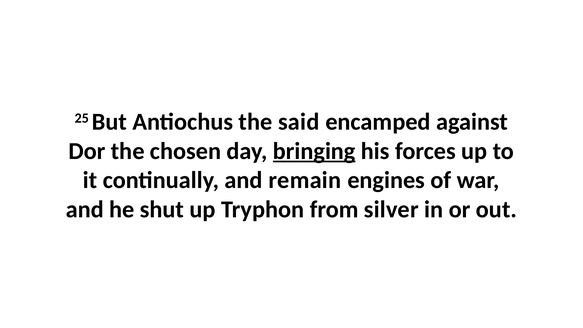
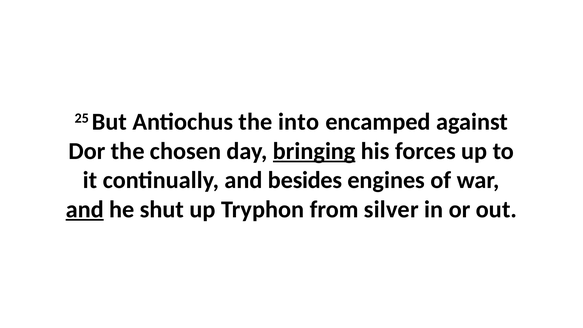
said: said -> into
remain: remain -> besides
and at (85, 209) underline: none -> present
